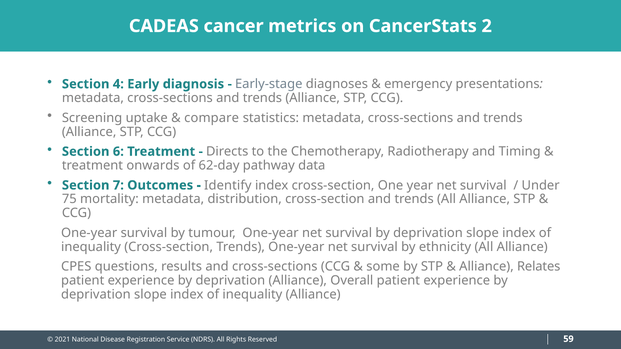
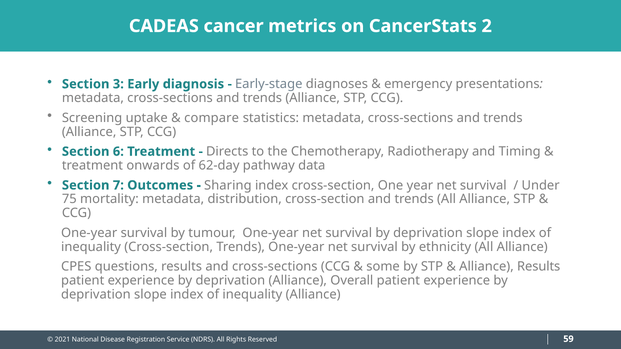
4: 4 -> 3
Identify: Identify -> Sharing
Alliance Relates: Relates -> Results
